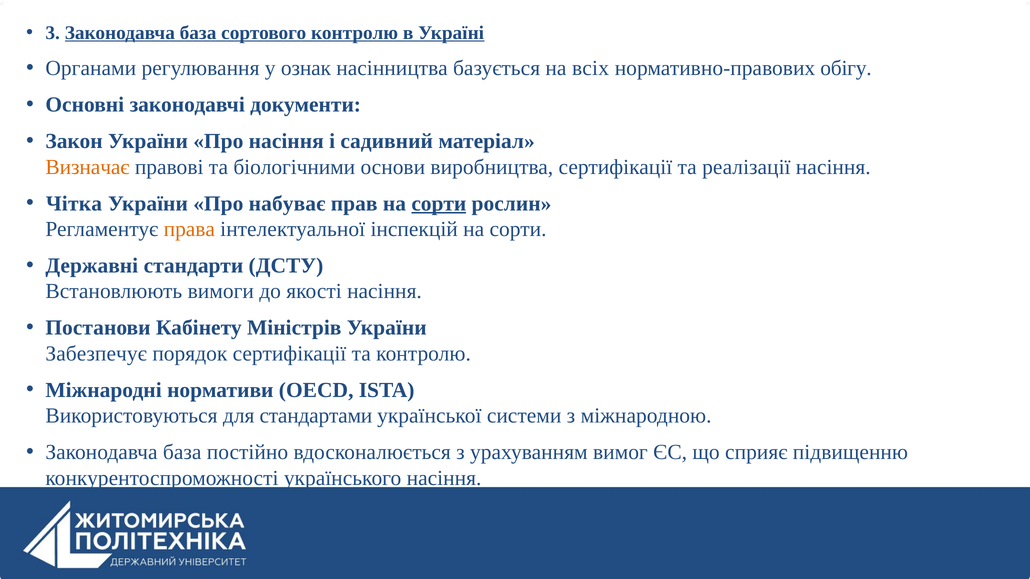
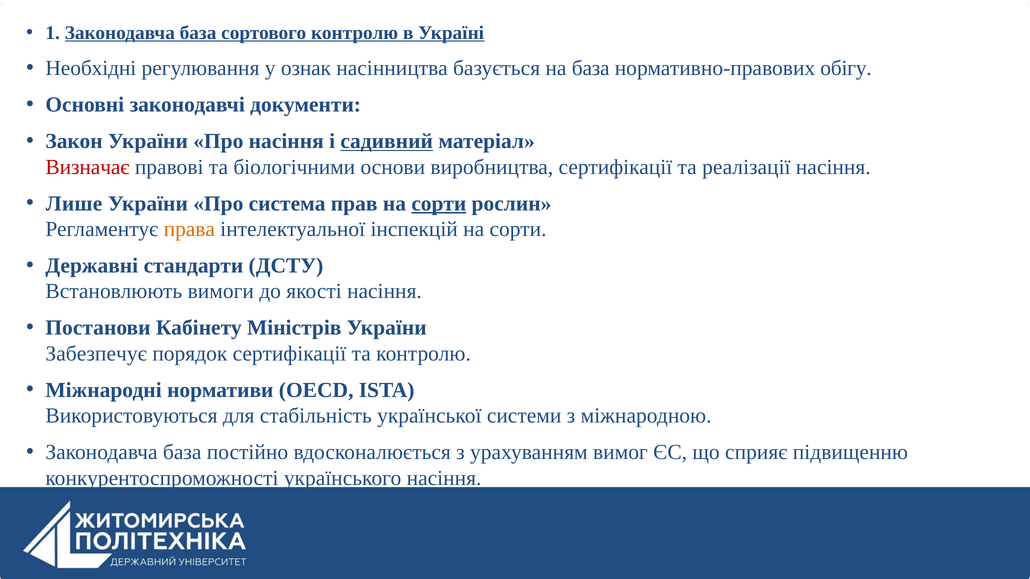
3: 3 -> 1
Органами: Органами -> Необхідні
на всіх: всіх -> база
садивний underline: none -> present
Визначає colour: orange -> red
Чітка: Чітка -> Лише
набуває: набуває -> система
стандартами: стандартами -> стабільність
